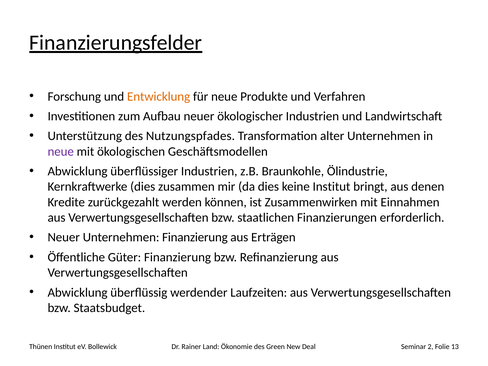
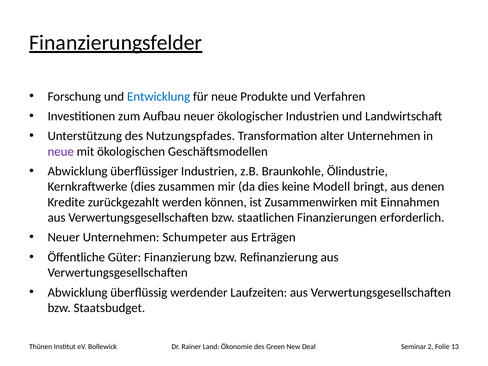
Entwicklung colour: orange -> blue
keine Institut: Institut -> Modell
Unternehmen Finanzierung: Finanzierung -> Schumpeter
